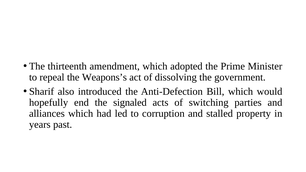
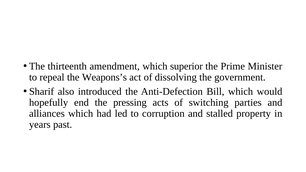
adopted: adopted -> superior
signaled: signaled -> pressing
